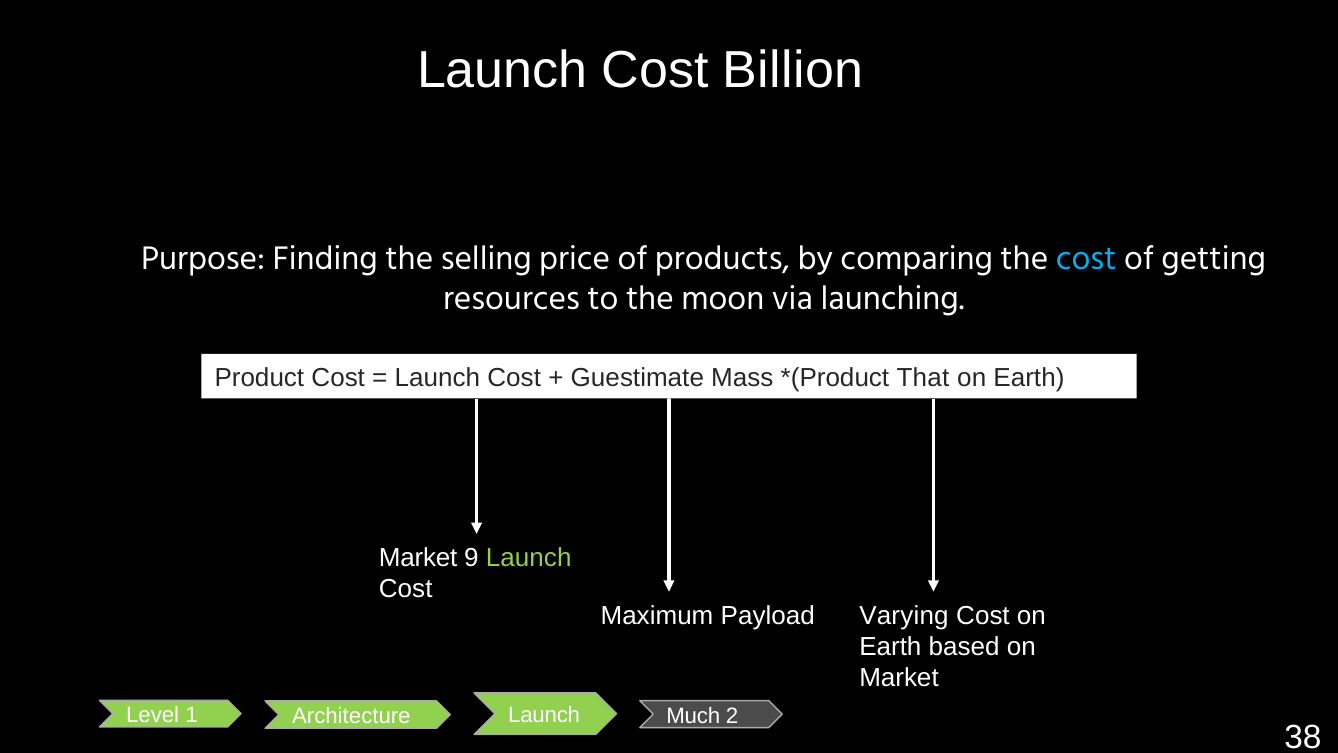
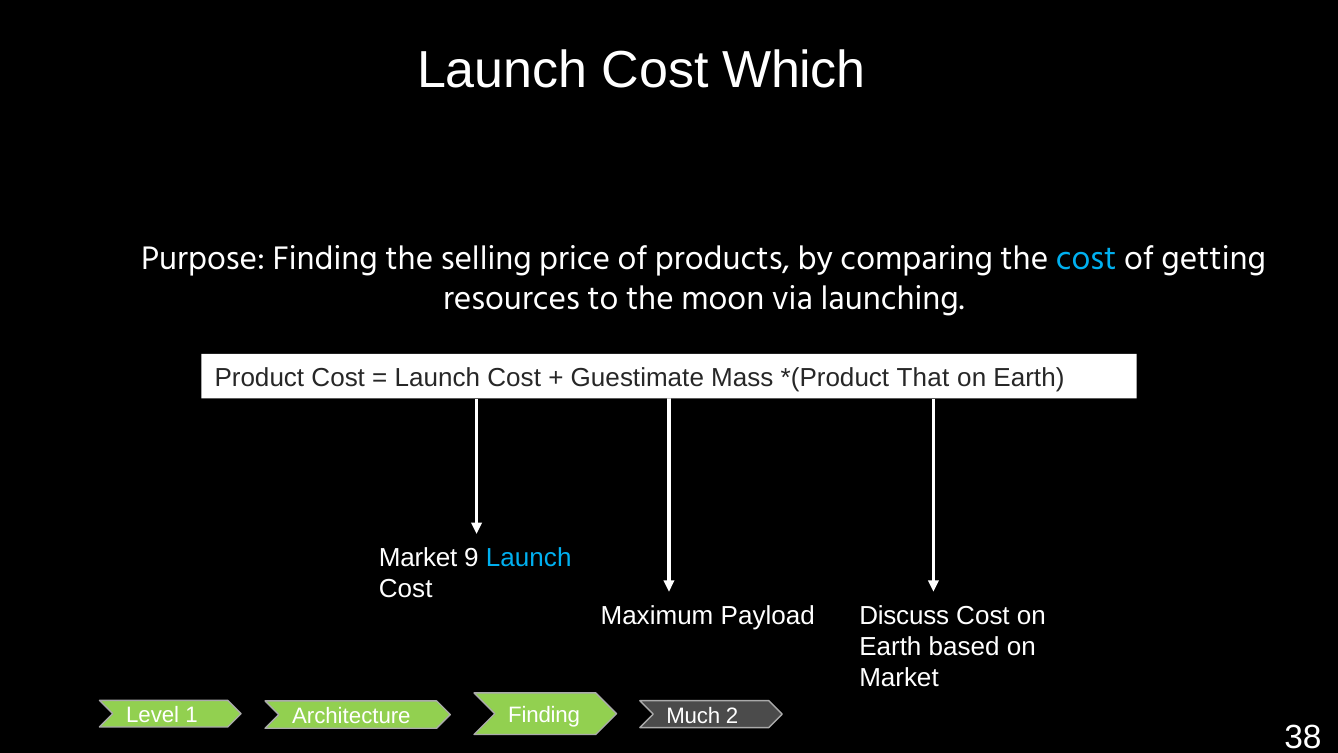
Billion: Billion -> Which
Launch at (529, 557) colour: light green -> light blue
Varying: Varying -> Discuss
Launch at (544, 715): Launch -> Finding
